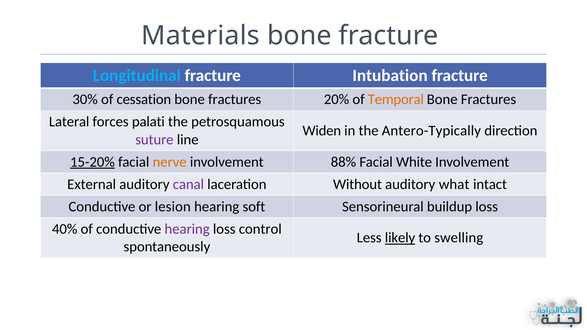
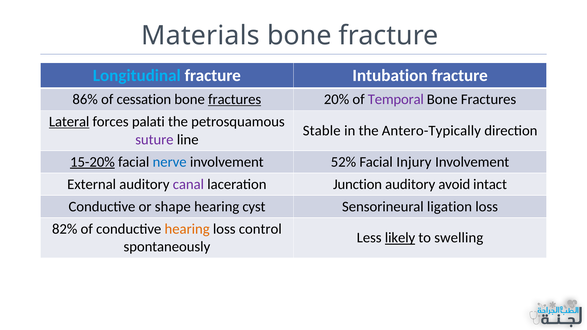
30%: 30% -> 86%
fractures at (235, 99) underline: none -> present
Temporal colour: orange -> purple
Lateral underline: none -> present
Widen: Widen -> Stable
nerve colour: orange -> blue
88%: 88% -> 52%
White: White -> Injury
Without: Without -> Junction
what: what -> avoid
lesion: lesion -> shape
soft: soft -> cyst
buildup: buildup -> ligation
40%: 40% -> 82%
hearing at (187, 229) colour: purple -> orange
